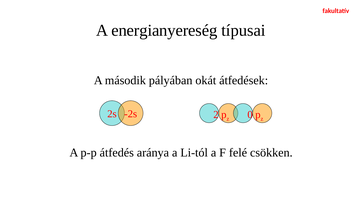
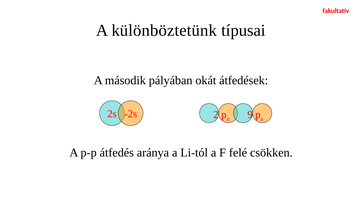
energianyereség: energianyereség -> különböztetünk
0: 0 -> 9
